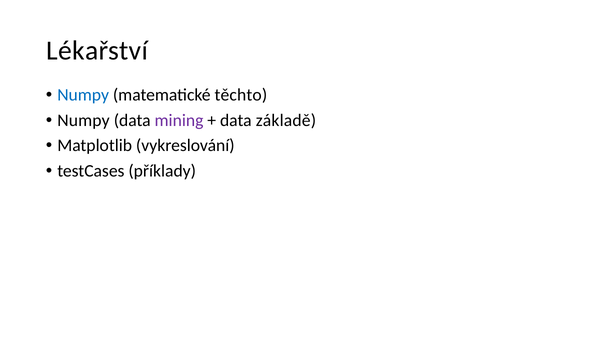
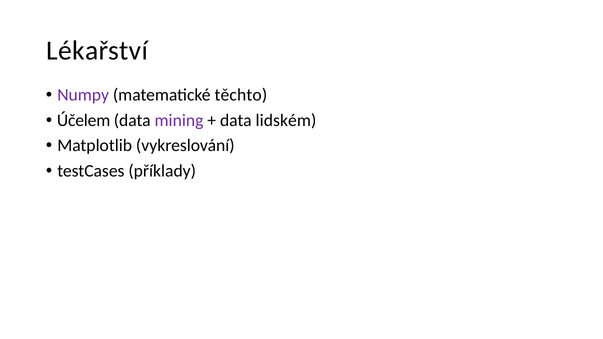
Numpy at (83, 95) colour: blue -> purple
Numpy at (83, 120): Numpy -> Účelem
základě: základě -> lidském
